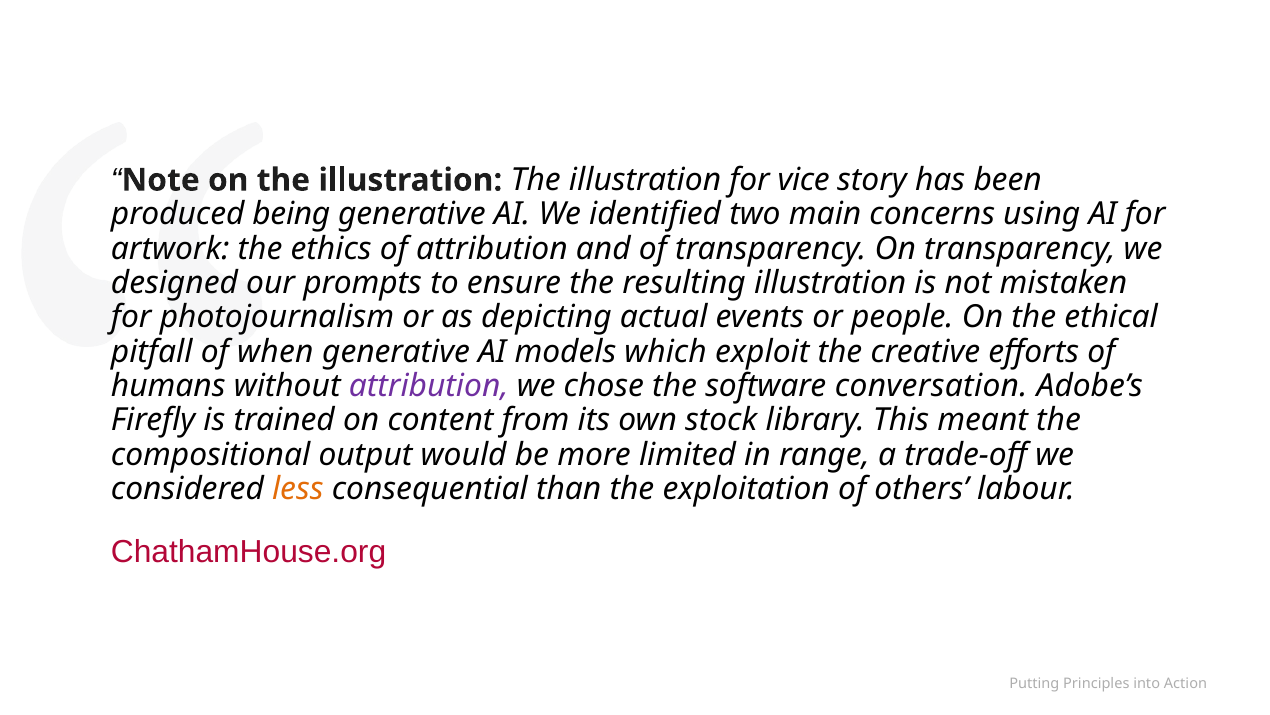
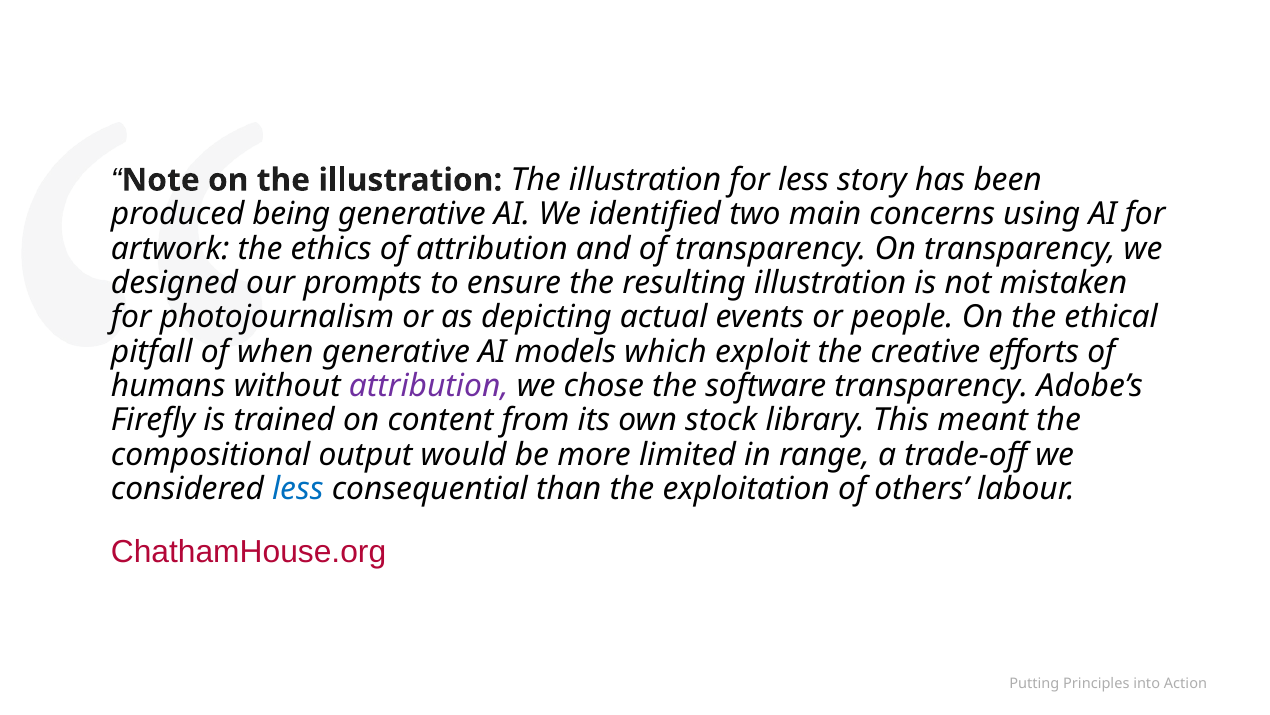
for vice: vice -> less
software conversation: conversation -> transparency
less at (298, 488) colour: orange -> blue
